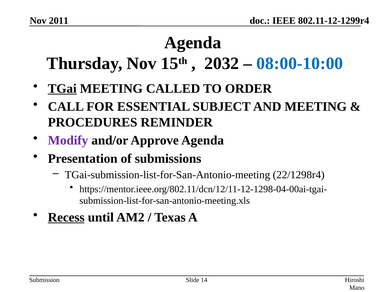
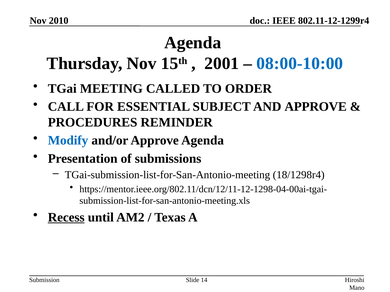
2011: 2011 -> 2010
2032: 2032 -> 2001
TGai underline: present -> none
AND MEETING: MEETING -> APPROVE
Modify colour: purple -> blue
22/1298r4: 22/1298r4 -> 18/1298r4
